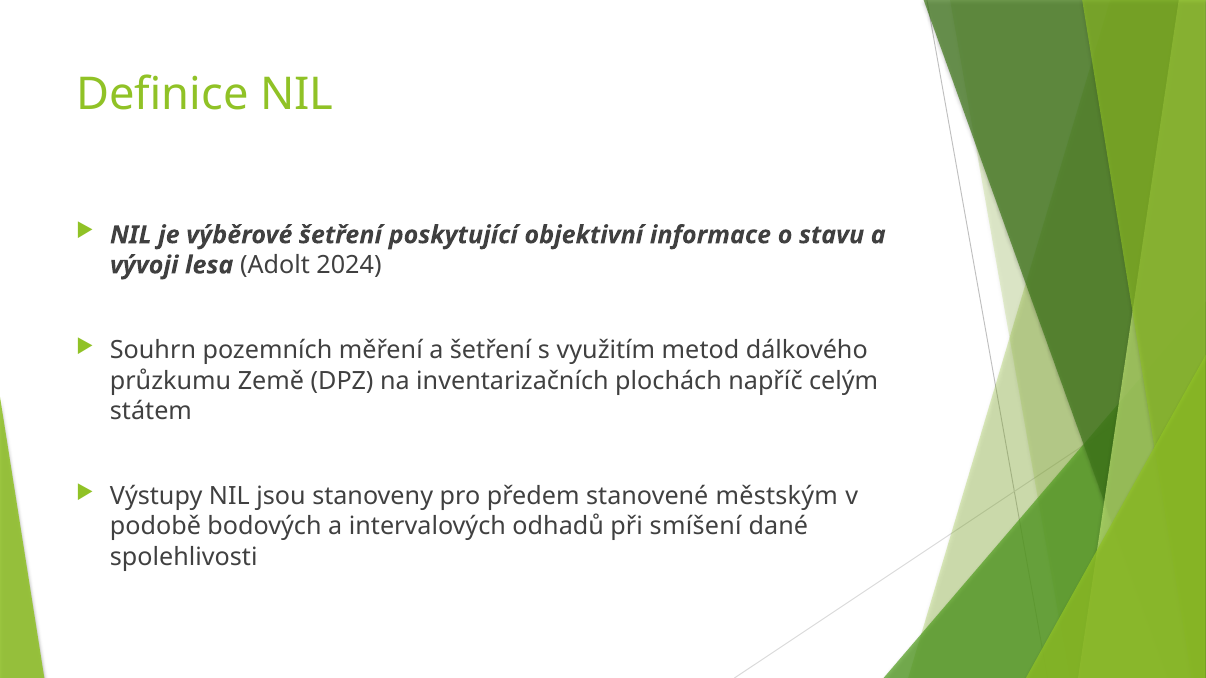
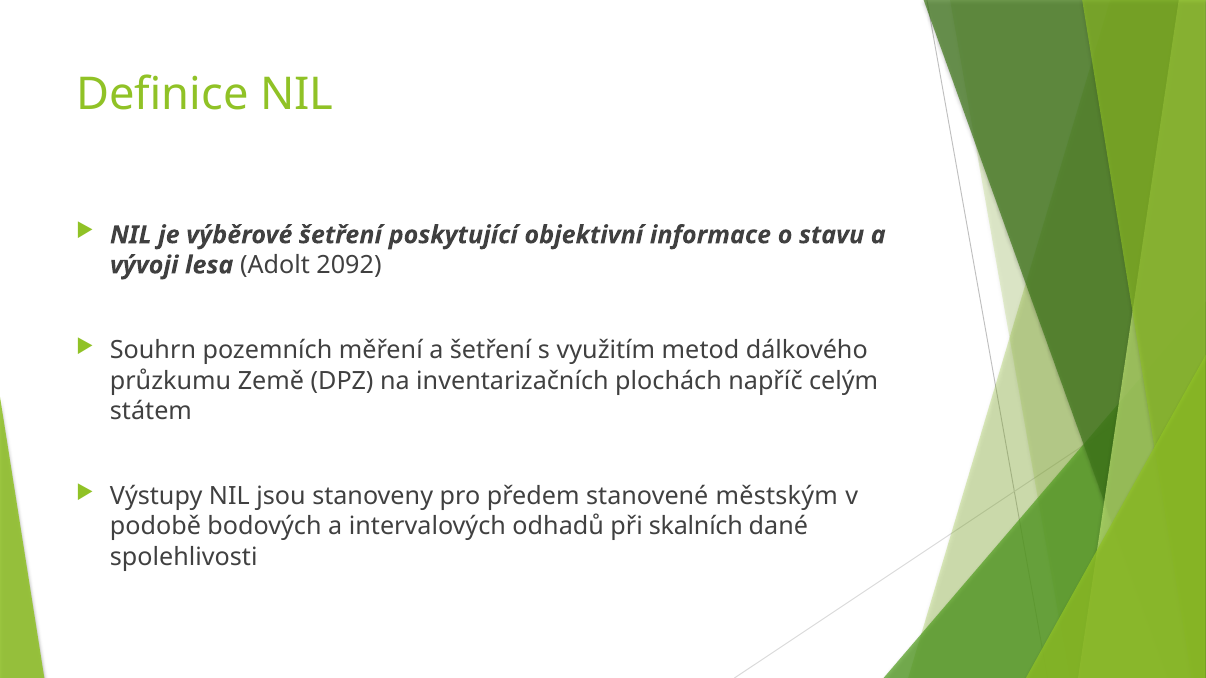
2024: 2024 -> 2092
smíšení: smíšení -> skalních
